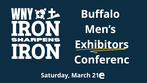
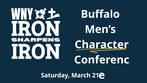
Exhibitors: Exhibitors -> Character
